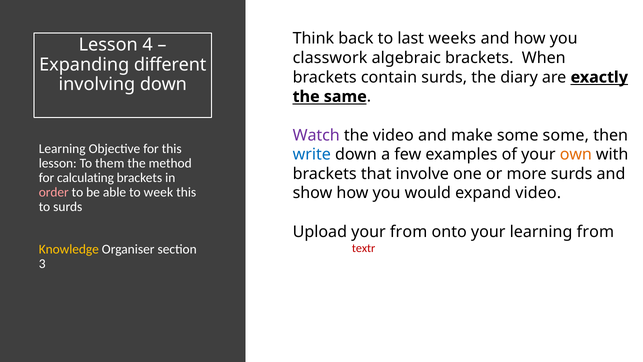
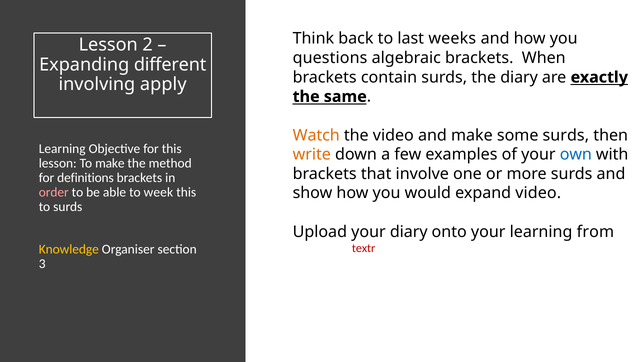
4: 4 -> 2
classwork: classwork -> questions
involving down: down -> apply
Watch colour: purple -> orange
some some: some -> surds
write colour: blue -> orange
own colour: orange -> blue
To them: them -> make
calculating: calculating -> definitions
your from: from -> diary
